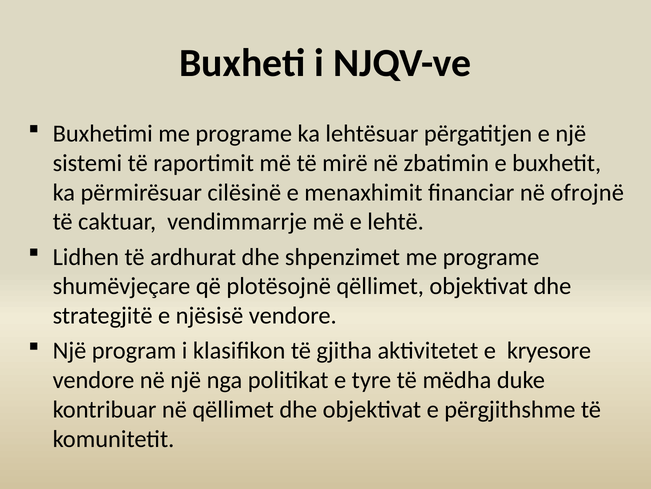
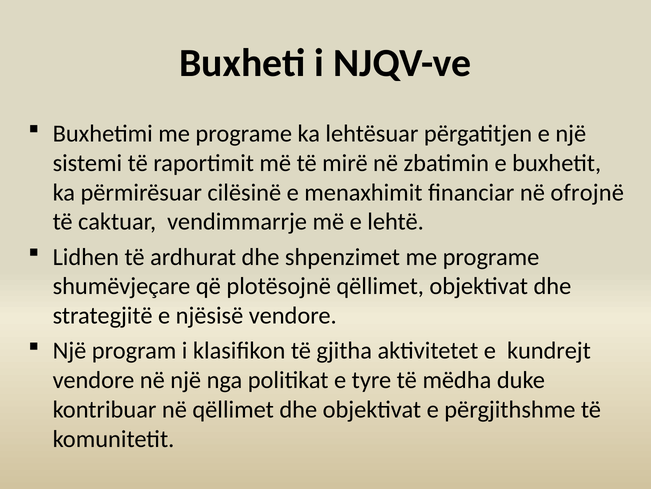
kryesore: kryesore -> kundrejt
